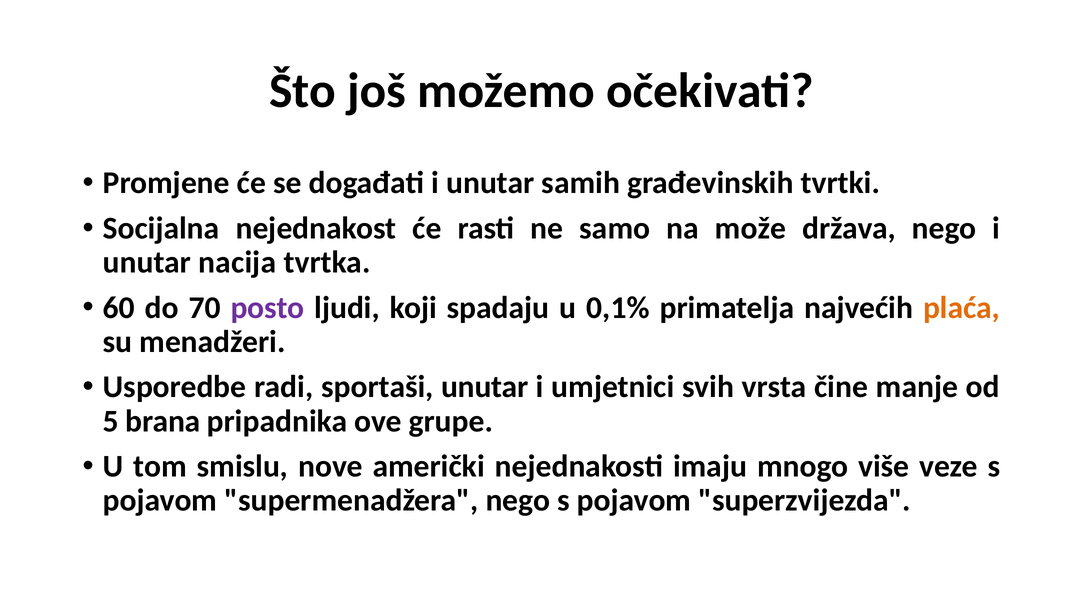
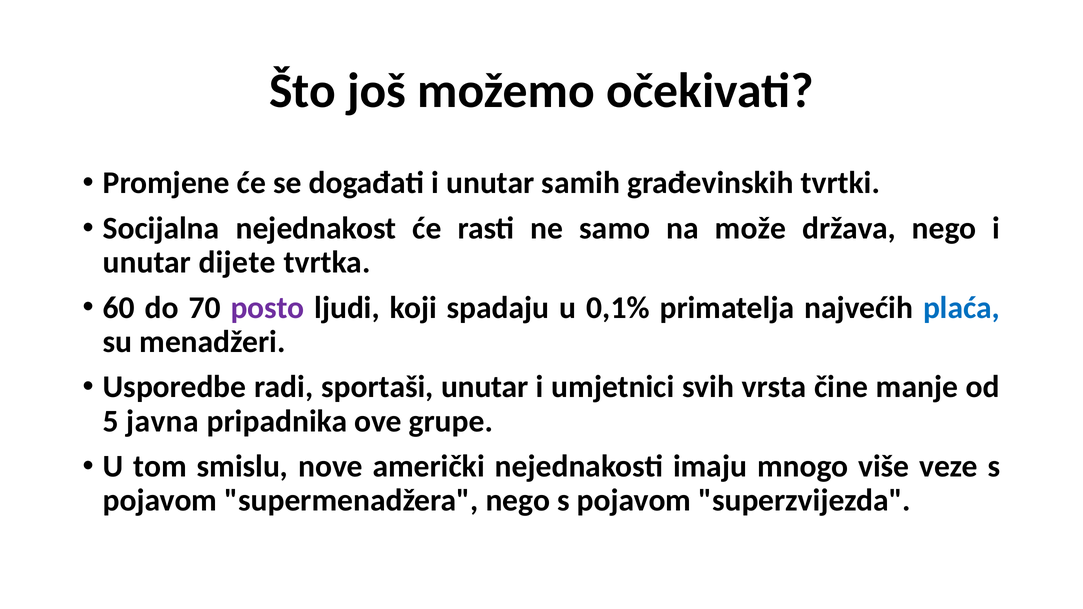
nacija: nacija -> dijete
plaća colour: orange -> blue
brana: brana -> javna
